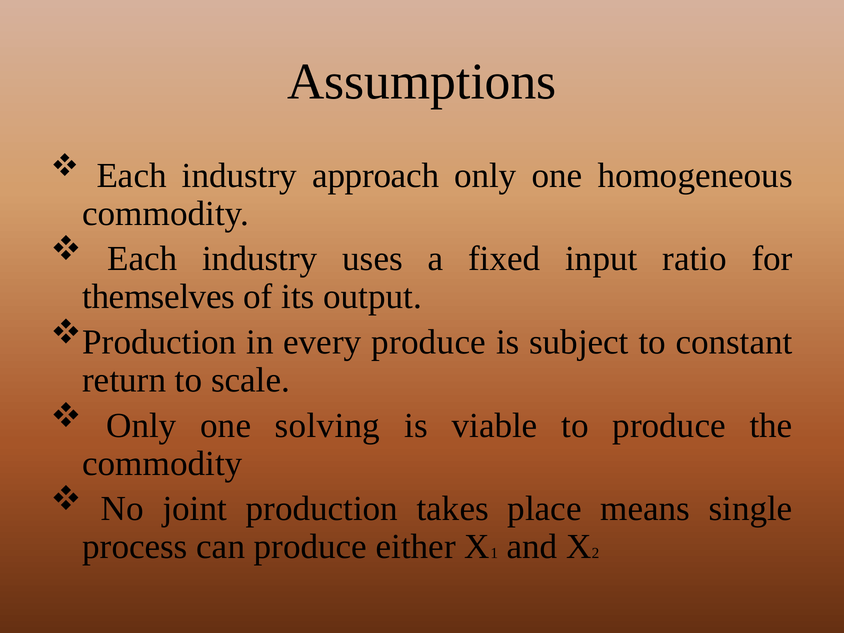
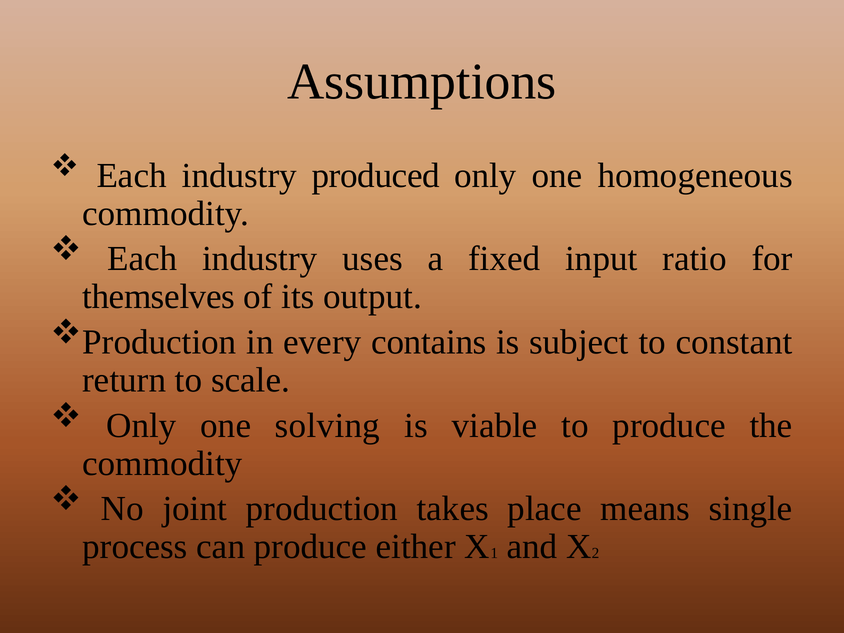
approach: approach -> produced
every produce: produce -> contains
